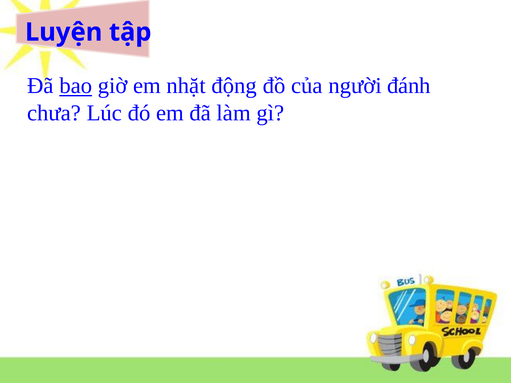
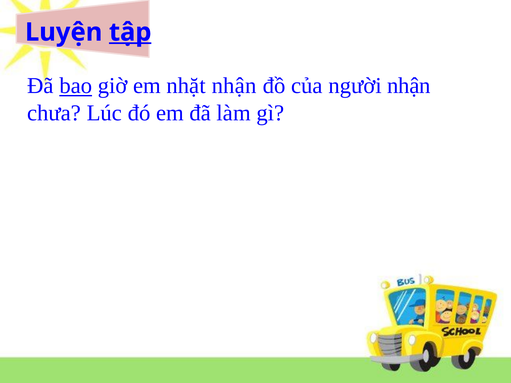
tập underline: none -> present
nhặt động: động -> nhận
người đánh: đánh -> nhận
